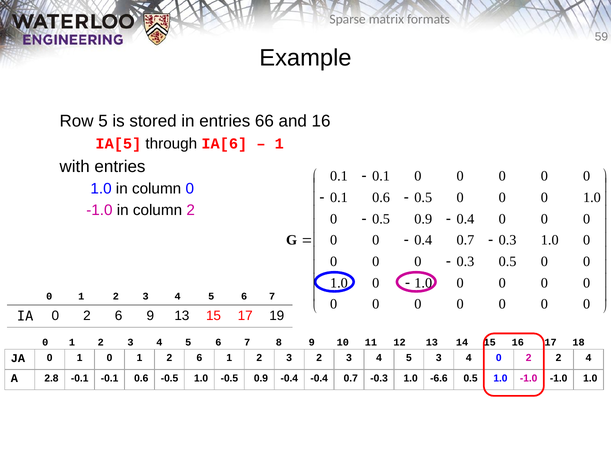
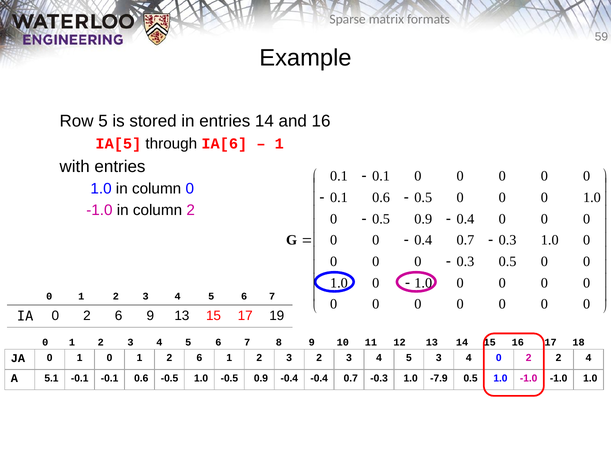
entries 66: 66 -> 14
2.8: 2.8 -> 5.1
-6.6: -6.6 -> -7.9
